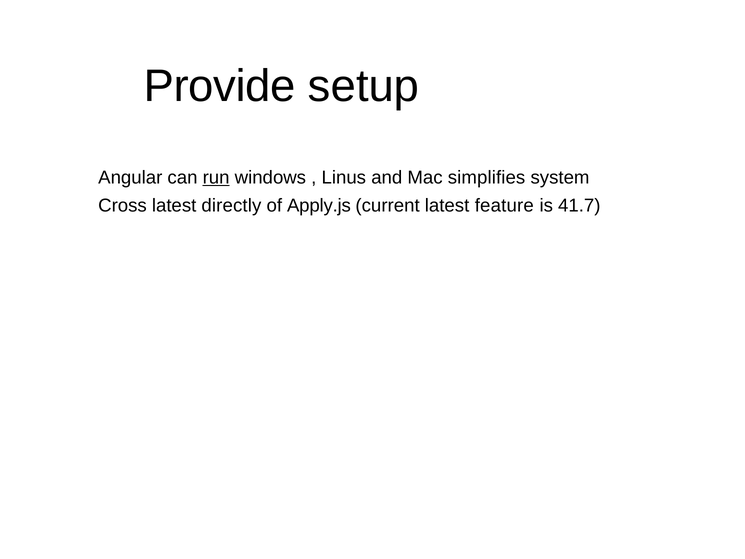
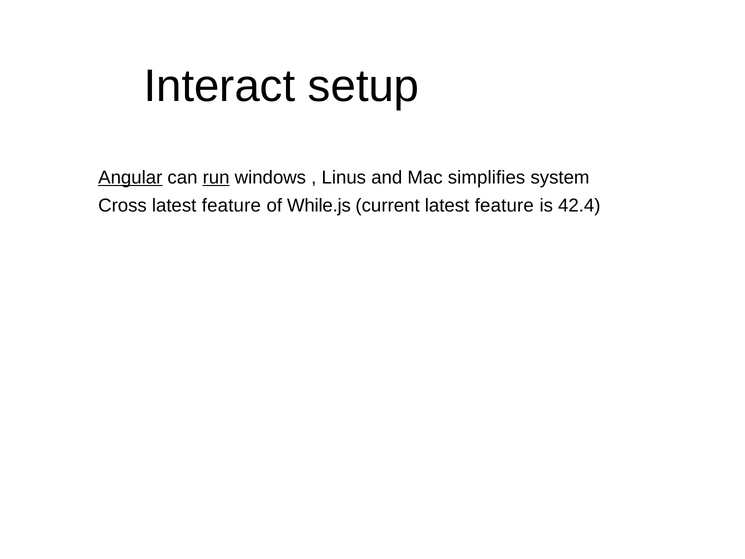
Provide: Provide -> Interact
Angular underline: none -> present
directly at (231, 205): directly -> feature
Apply.js: Apply.js -> While.js
41.7: 41.7 -> 42.4
